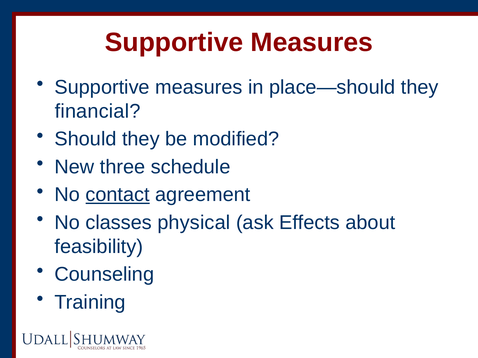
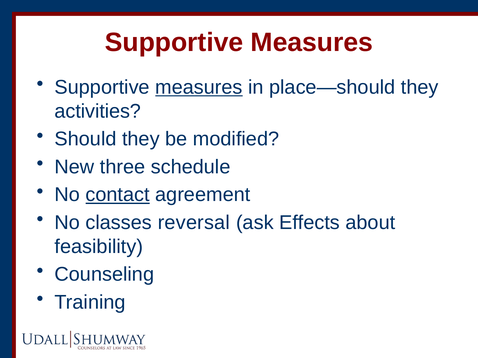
measures at (199, 87) underline: none -> present
financial: financial -> activities
physical: physical -> reversal
